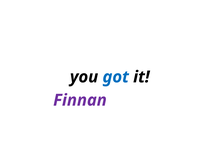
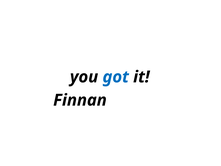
Finnan colour: purple -> black
